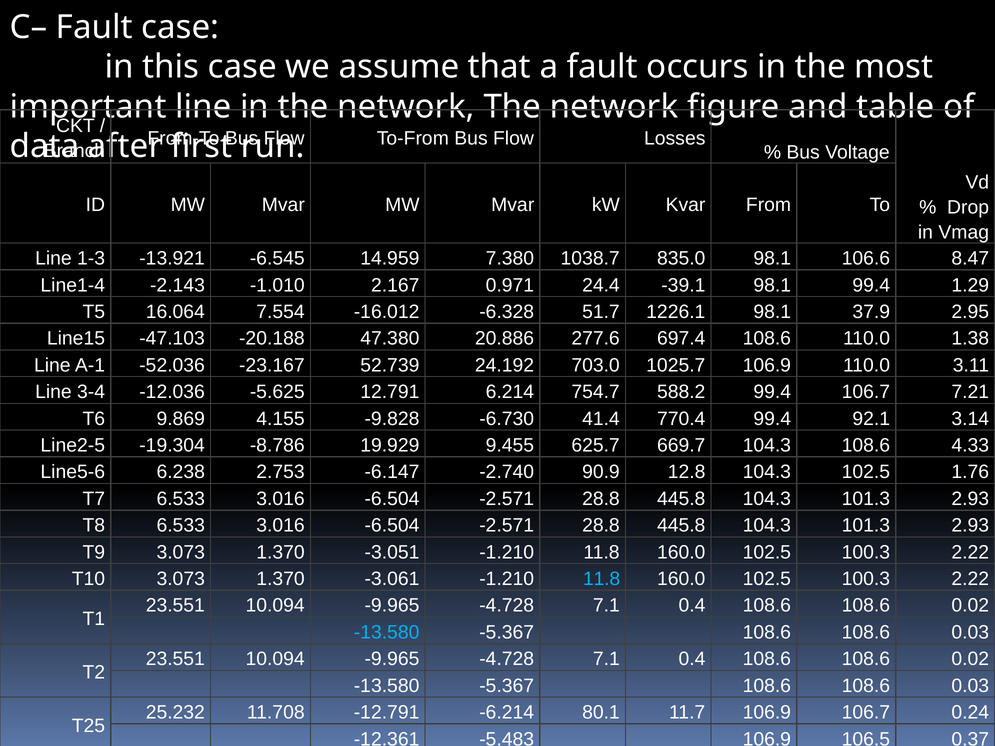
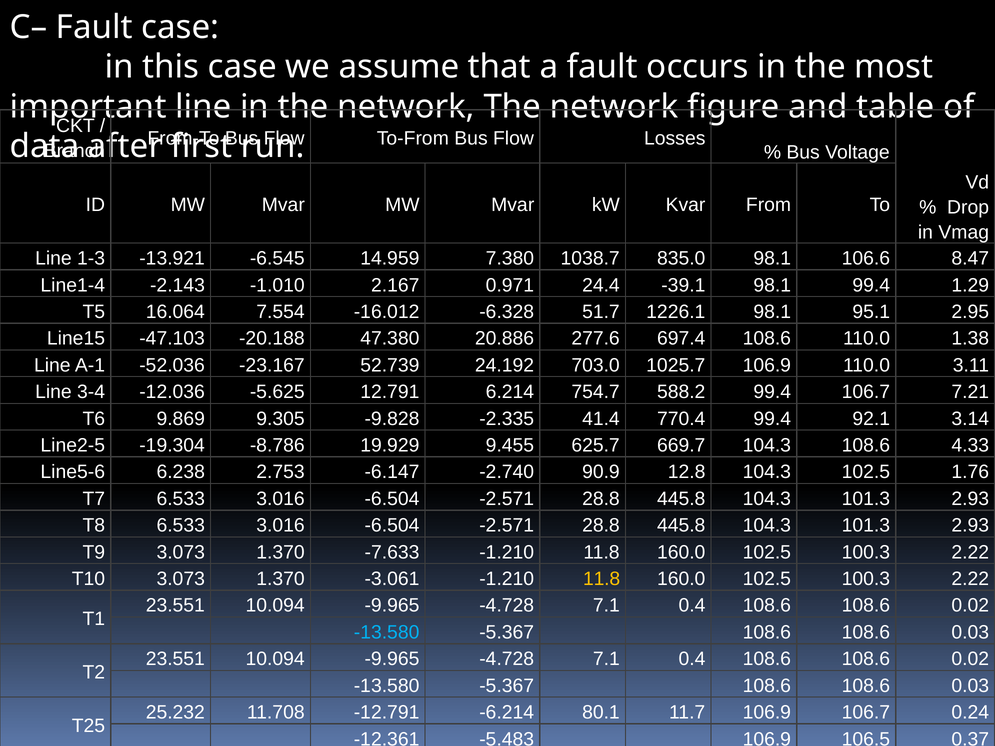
37.9: 37.9 -> 95.1
4.155: 4.155 -> 9.305
-6.730: -6.730 -> -2.335
-3.051: -3.051 -> -7.633
11.8 at (602, 579) colour: light blue -> yellow
